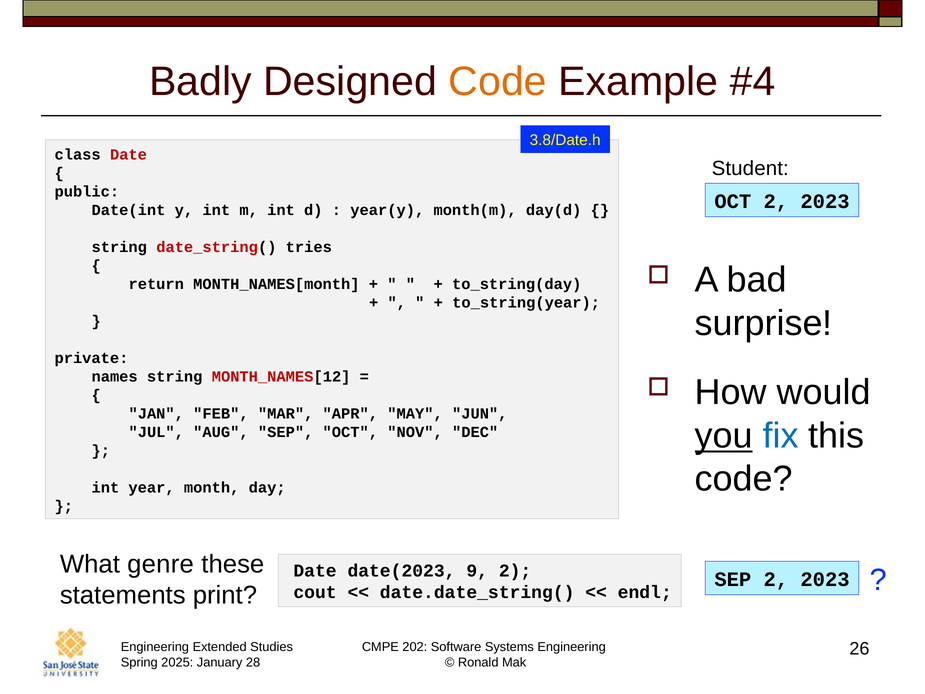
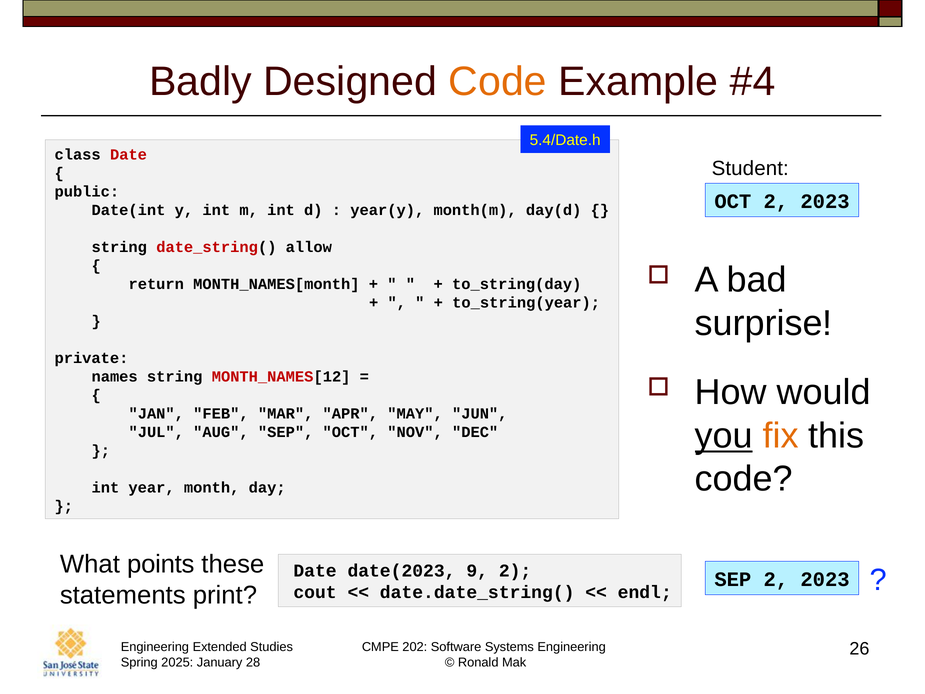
3.8/Date.h: 3.8/Date.h -> 5.4/Date.h
tries: tries -> allow
fix colour: blue -> orange
genre: genre -> points
